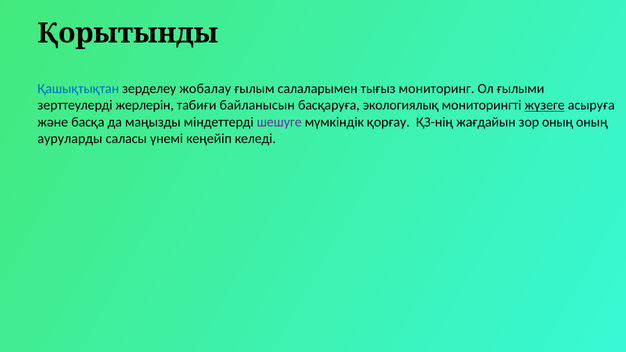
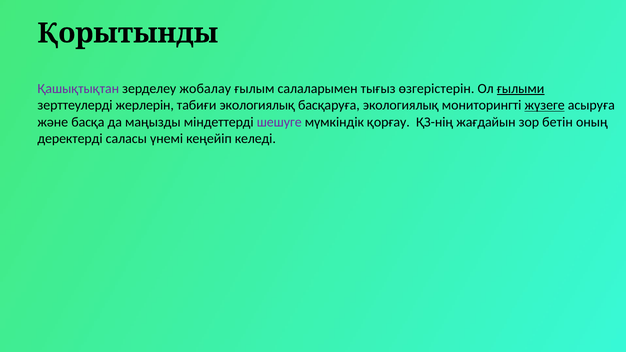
Қашықтықтан colour: blue -> purple
мониторинг: мониторинг -> өзгерістерін
ғылыми underline: none -> present
табиғи байланысын: байланысын -> экологиялық
зор оның: оның -> бетін
ауруларды: ауруларды -> деректерді
